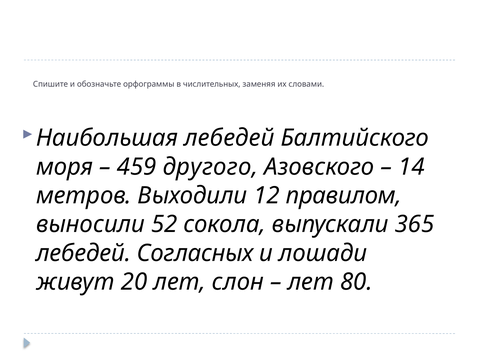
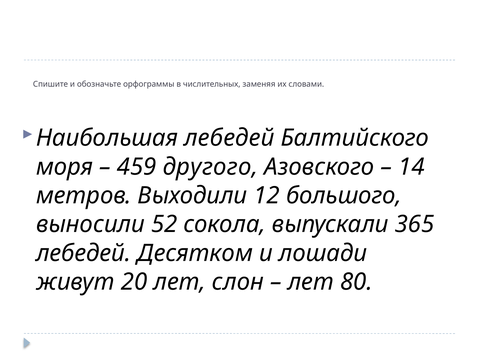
правилом: правилом -> большого
Согласных: Согласных -> Десятком
